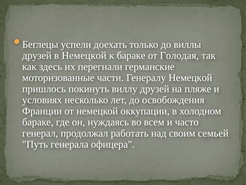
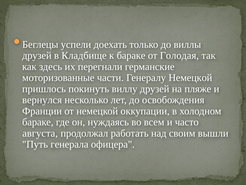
в Немецкой: Немецкой -> Кладбище
условиях: условиях -> вернулся
генерал: генерал -> августа
семьей: семьей -> вышли
